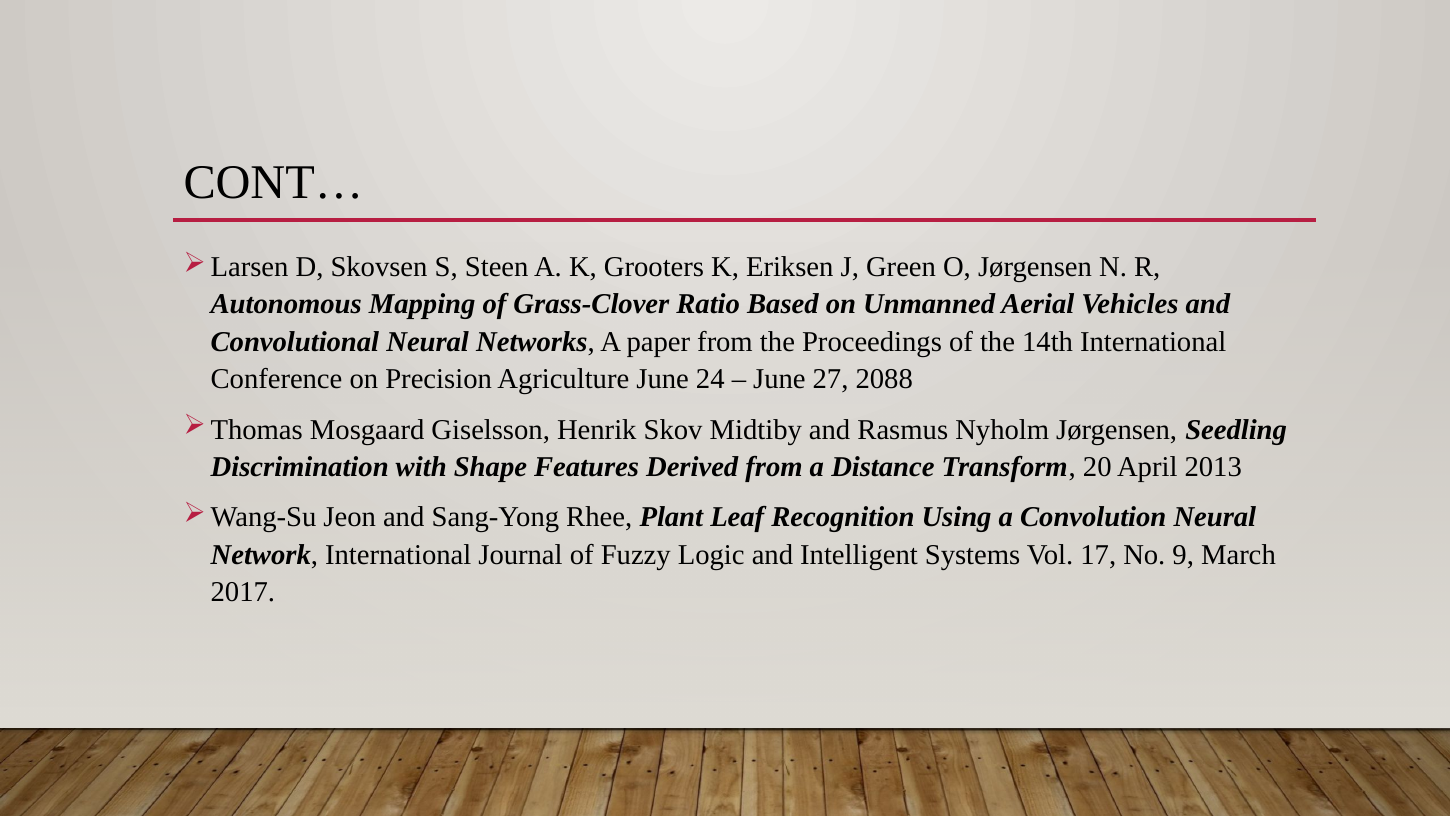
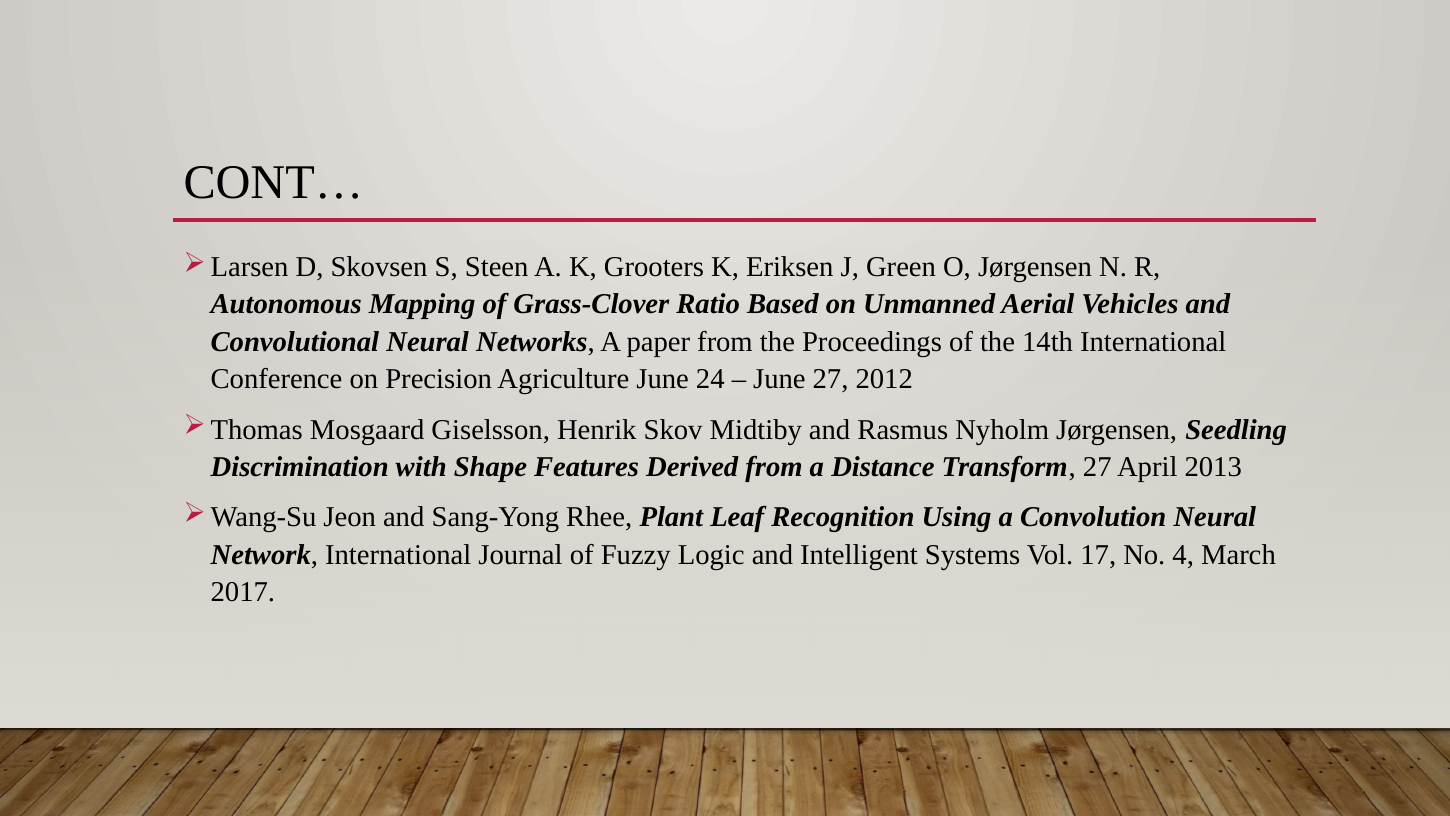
2088: 2088 -> 2012
Transform 20: 20 -> 27
9: 9 -> 4
